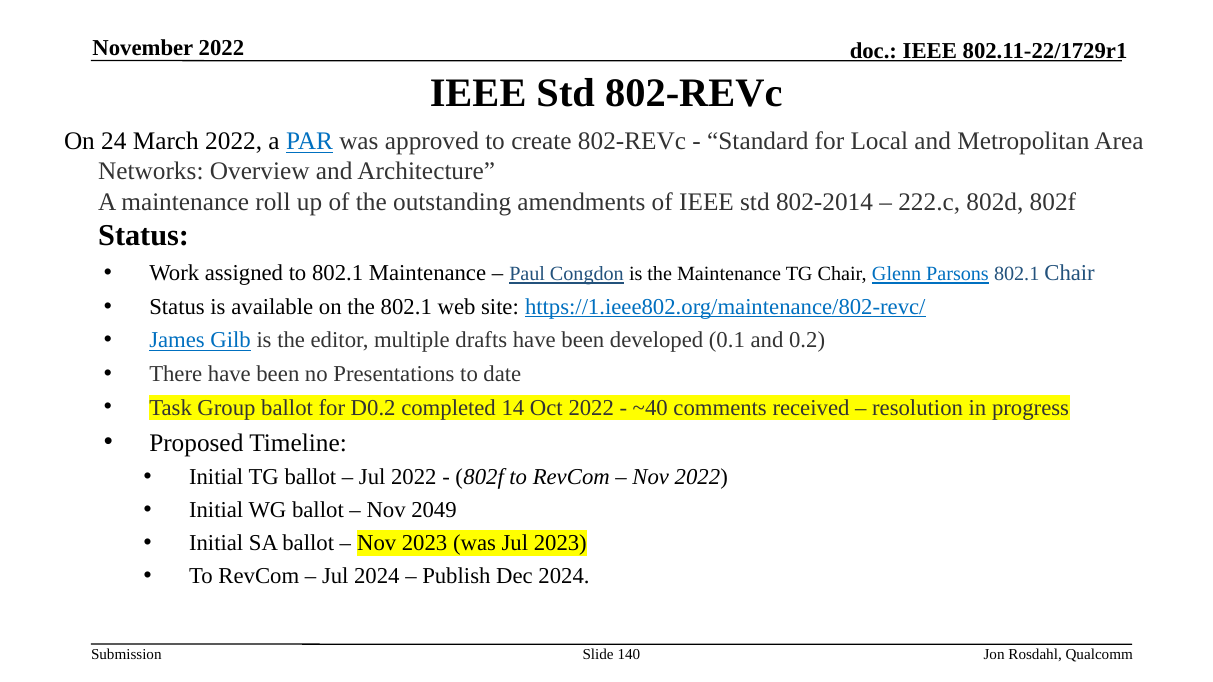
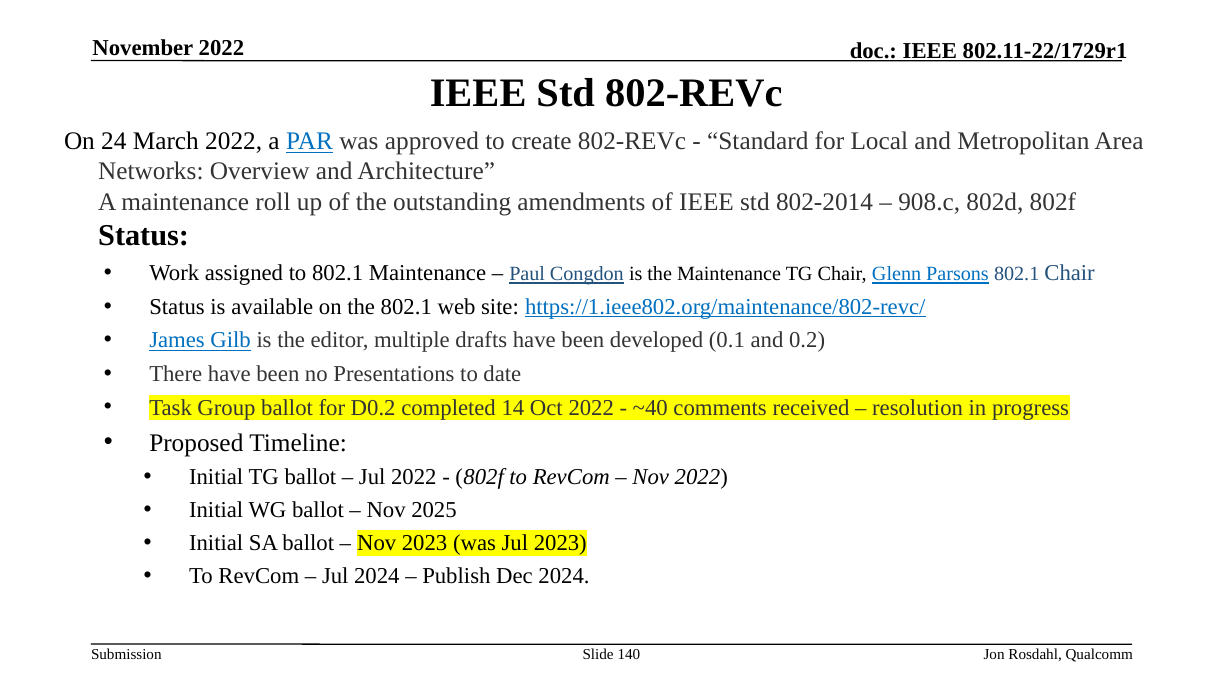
222.c: 222.c -> 908.c
2049: 2049 -> 2025
